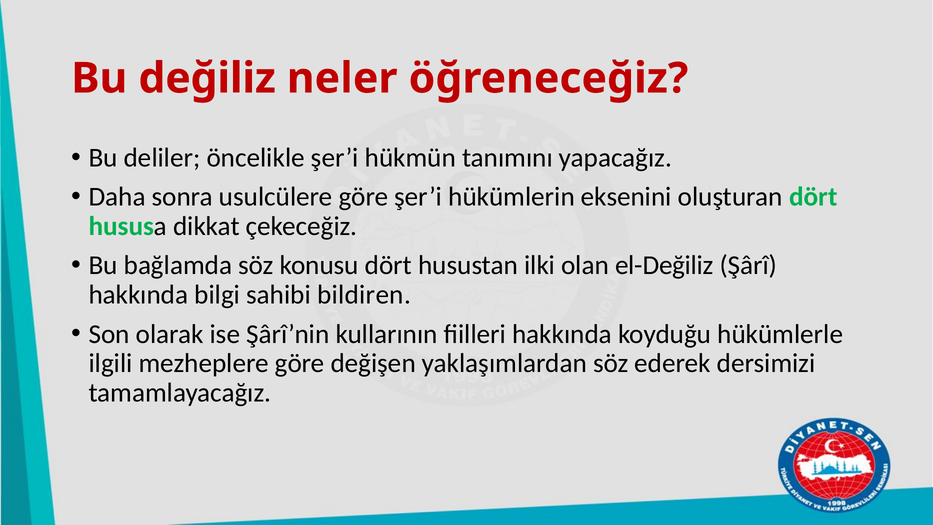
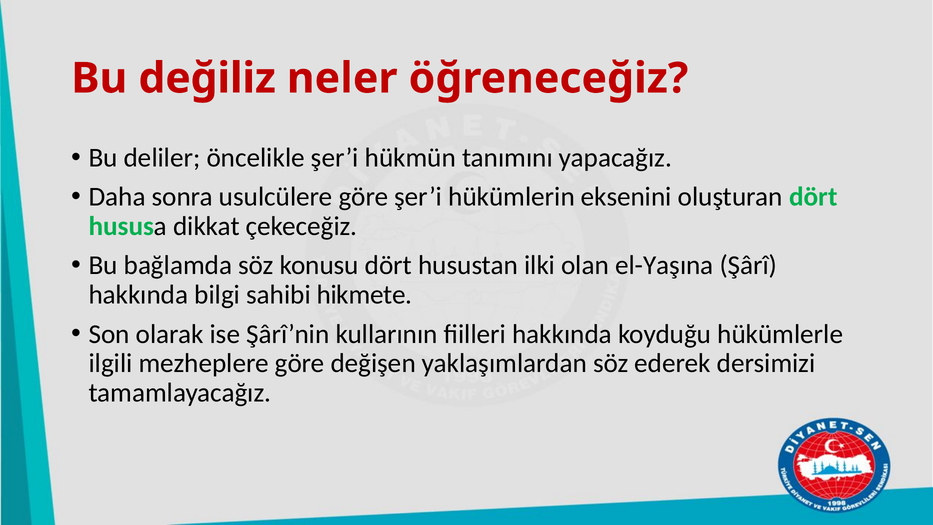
el-Değiliz: el-Değiliz -> el-Yaşına
bildiren: bildiren -> hikmete
